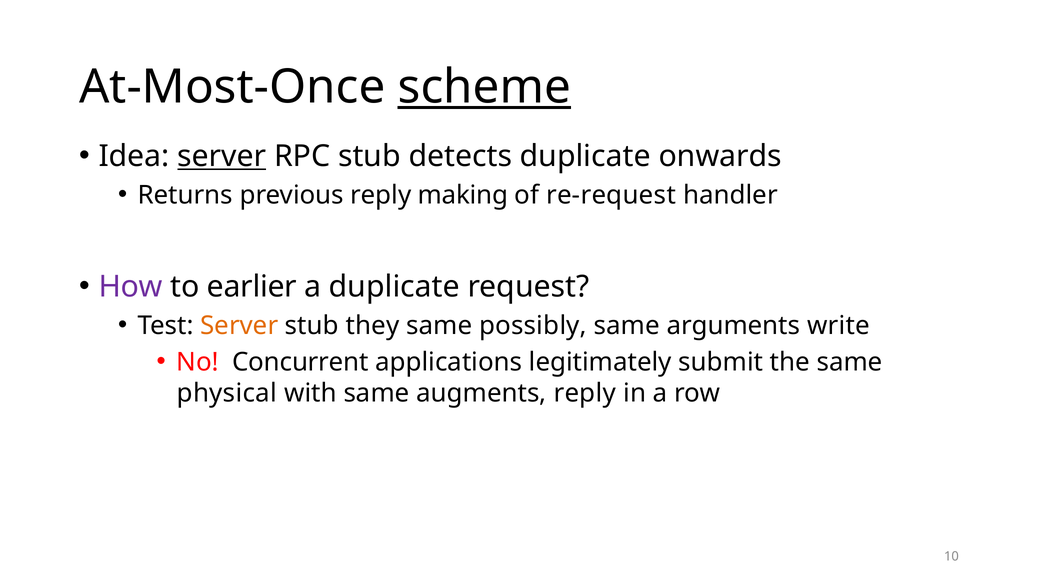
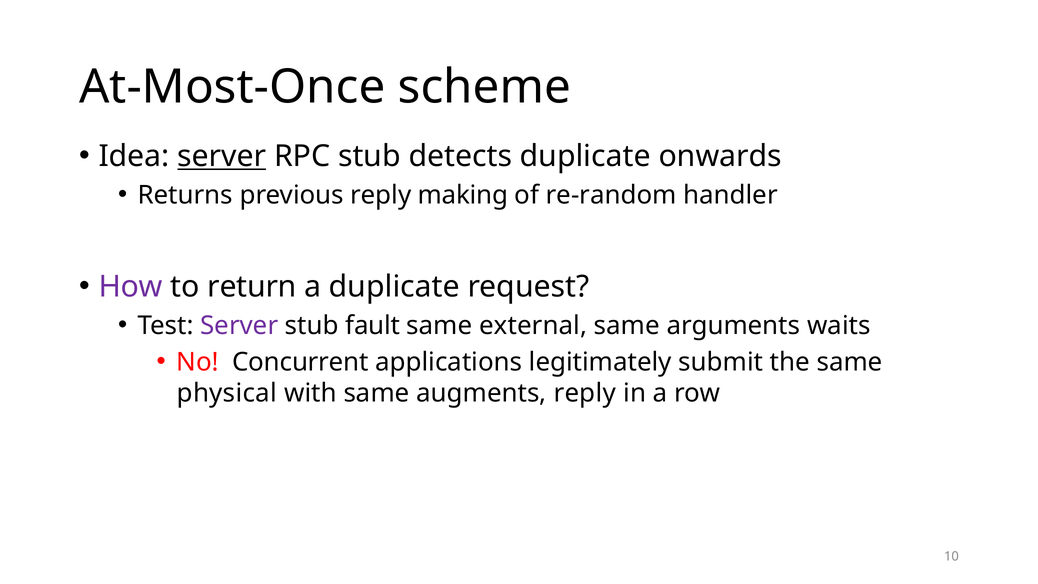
scheme underline: present -> none
re-request: re-request -> re-random
earlier: earlier -> return
Server at (239, 326) colour: orange -> purple
they: they -> fault
possibly: possibly -> external
write: write -> waits
